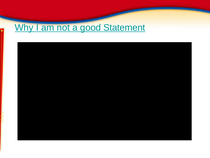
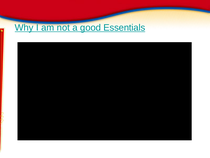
Statement: Statement -> Essentials
